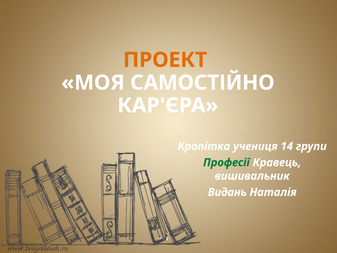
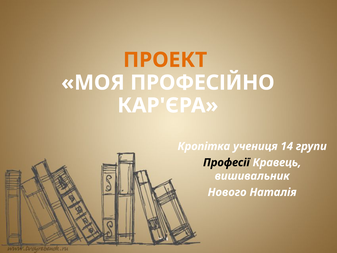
САМОСТІЙНО: САМОСТІЙНО -> ПРОФЕСІЙНО
Професії colour: green -> black
Видань: Видань -> Нового
